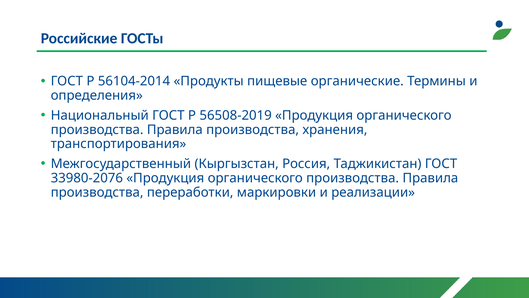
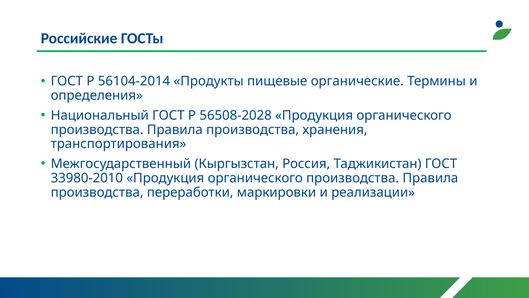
56508-2019: 56508-2019 -> 56508-2028
33980-2076: 33980-2076 -> 33980-2010
